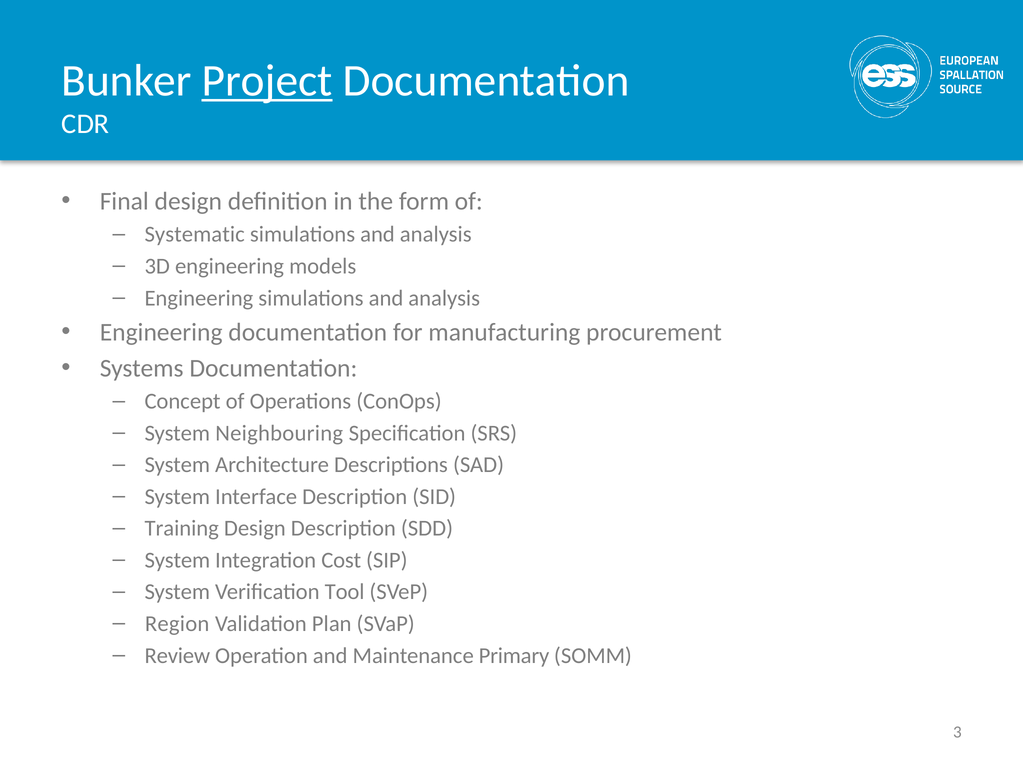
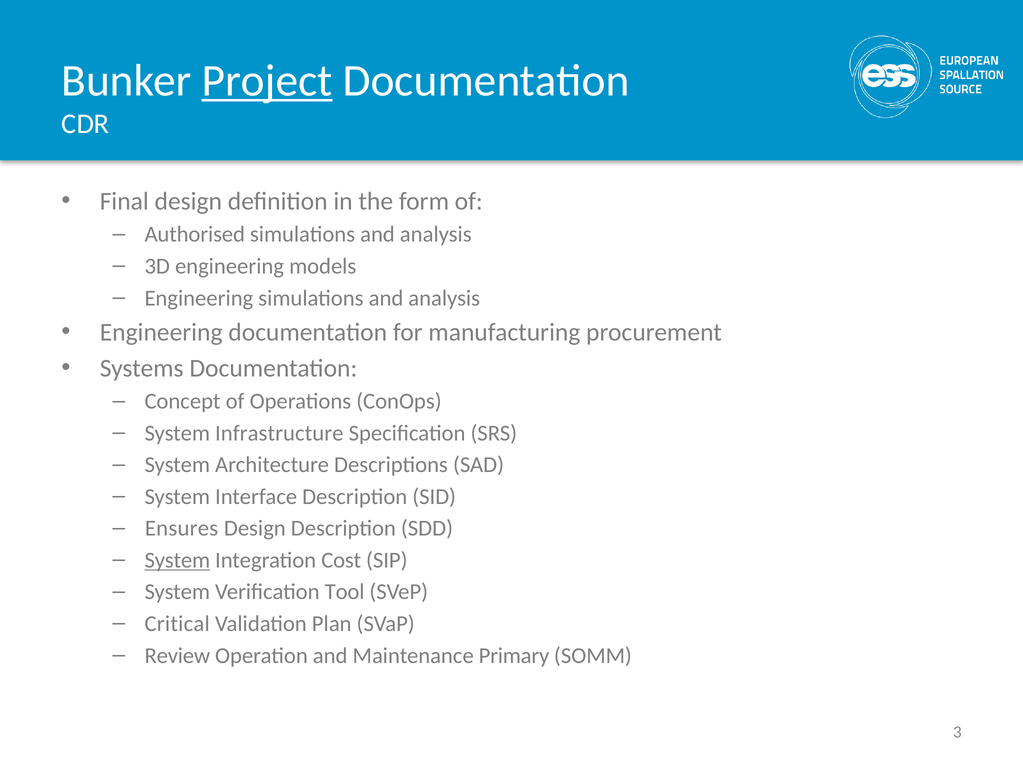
Systematic: Systematic -> Authorised
Neighbouring: Neighbouring -> Infrastructure
Training: Training -> Ensures
System at (177, 560) underline: none -> present
Region: Region -> Critical
